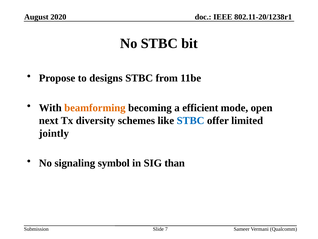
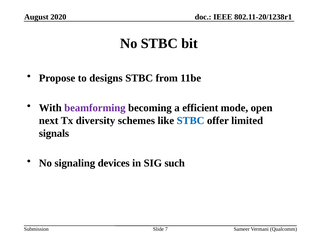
beamforming colour: orange -> purple
jointly: jointly -> signals
symbol: symbol -> devices
than: than -> such
